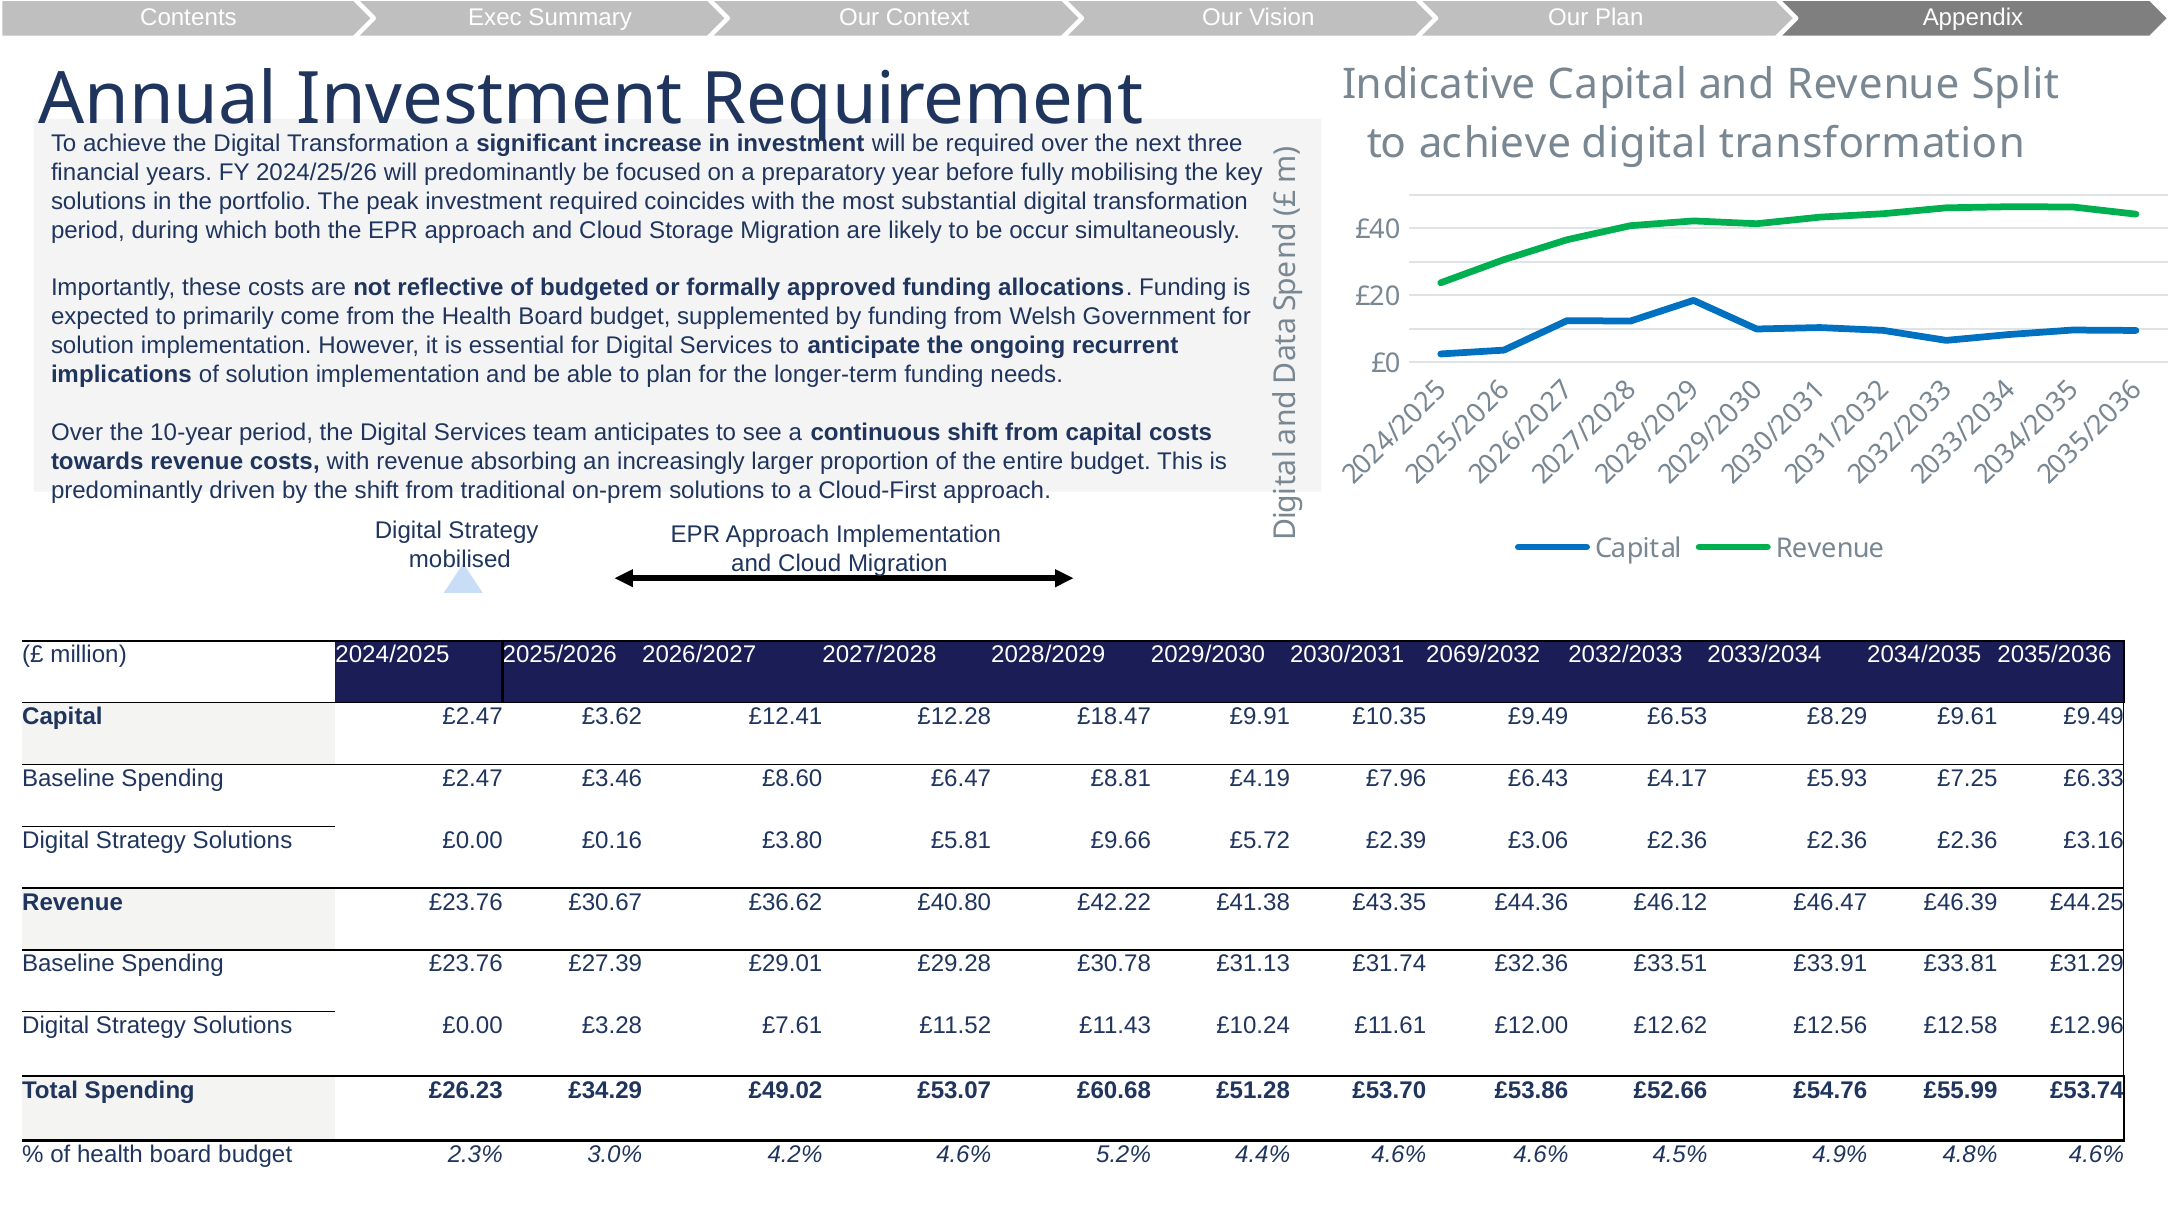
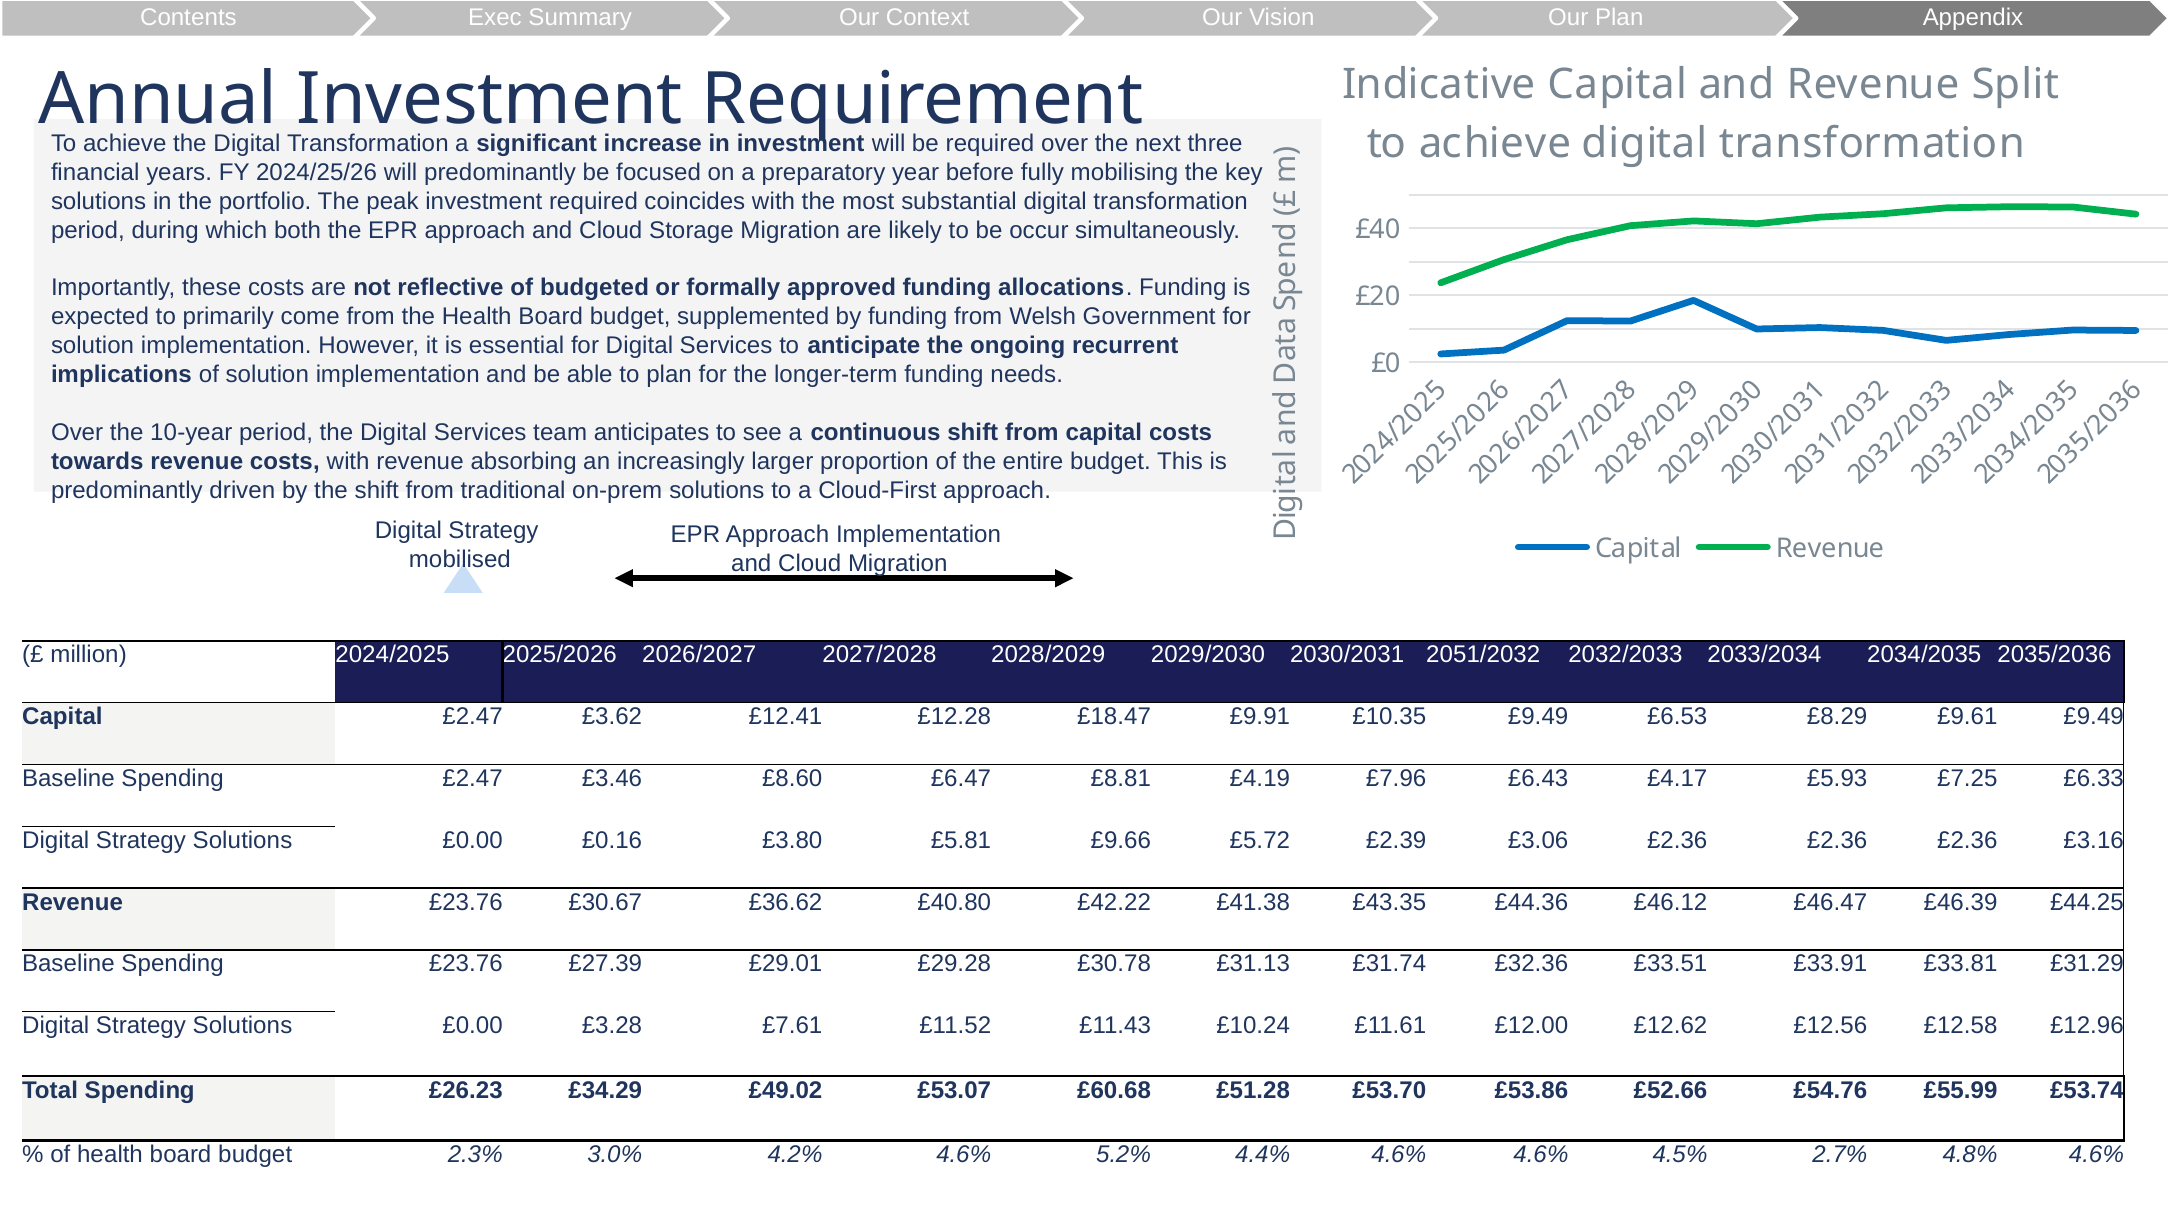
2069/2032: 2069/2032 -> 2051/2032
4.9%: 4.9% -> 2.7%
